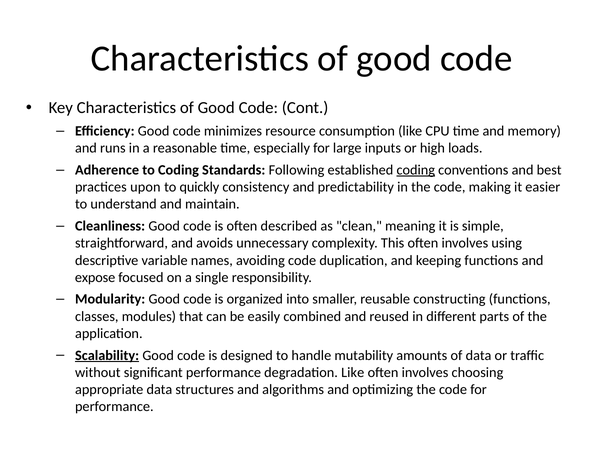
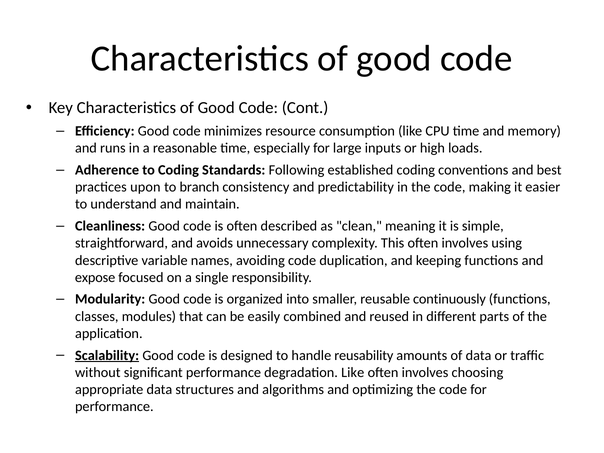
coding at (416, 170) underline: present -> none
quickly: quickly -> branch
constructing: constructing -> continuously
mutability: mutability -> reusability
